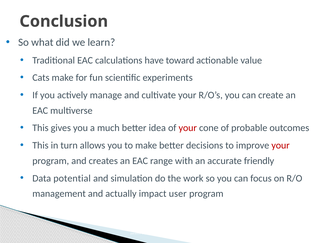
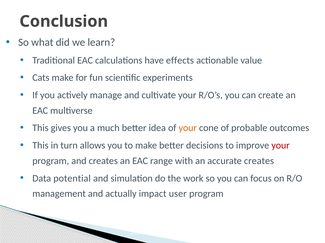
toward: toward -> effects
your at (188, 128) colour: red -> orange
accurate friendly: friendly -> creates
